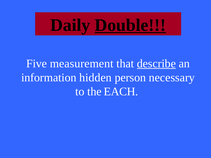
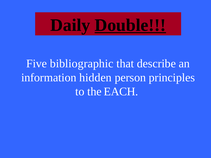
measurement: measurement -> bibliographic
describe underline: present -> none
necessary: necessary -> principles
